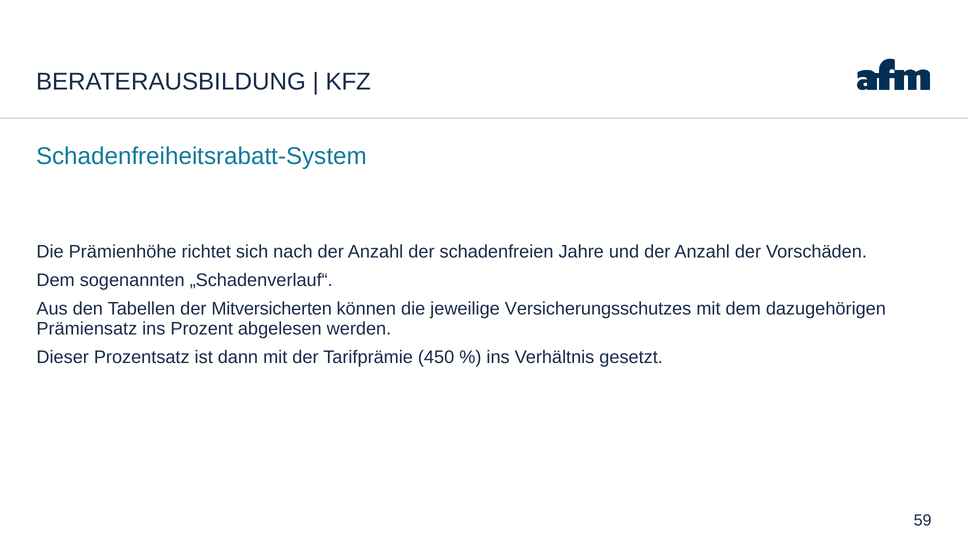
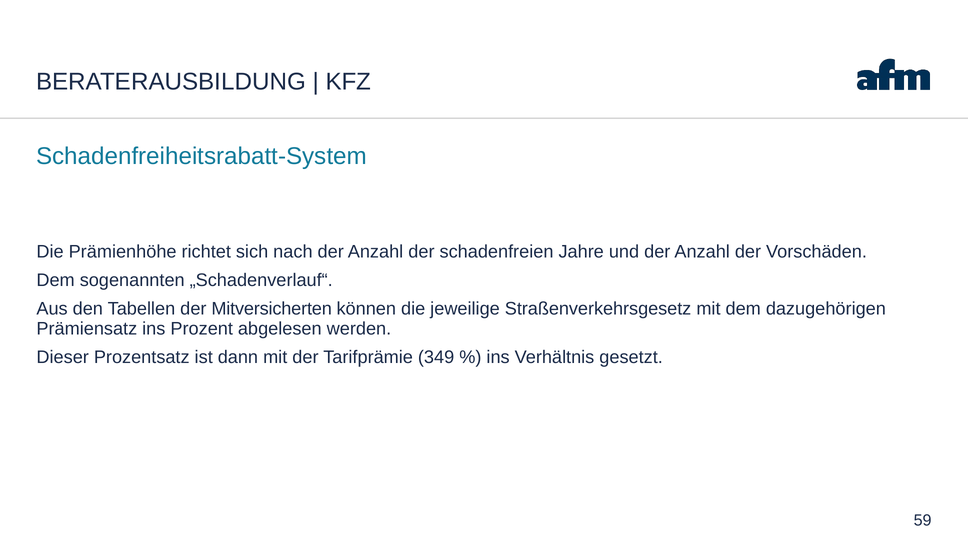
Versicherungsschutzes: Versicherungsschutzes -> Straßenverkehrsgesetz
450: 450 -> 349
